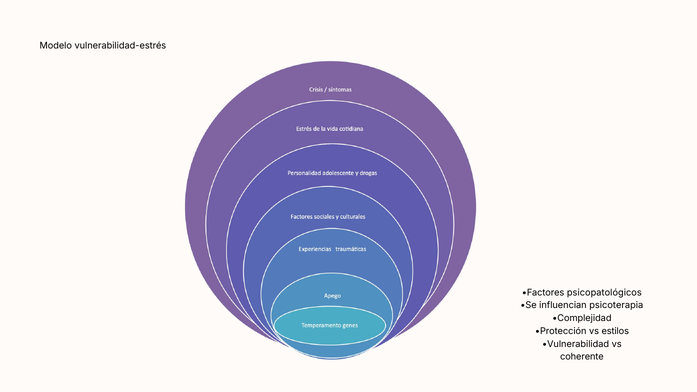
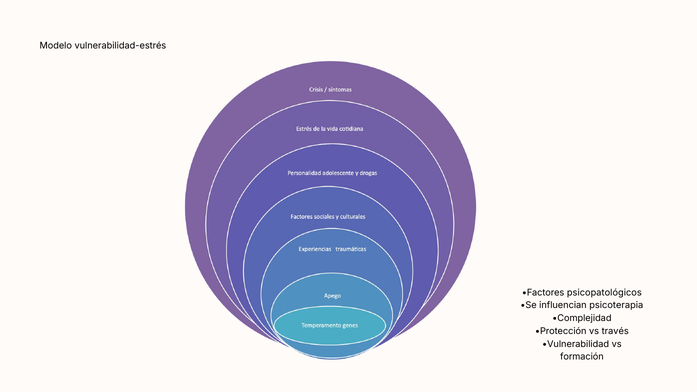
estilos: estilos -> través
coherente: coherente -> formación
